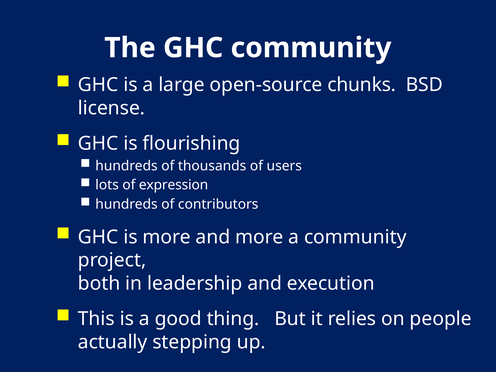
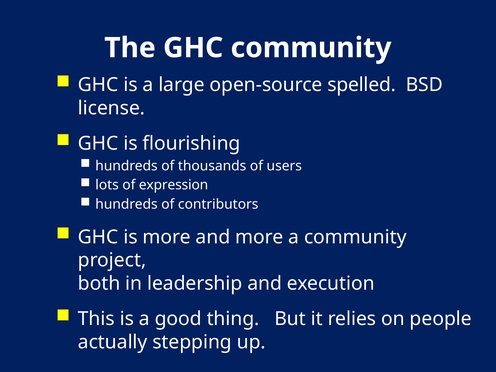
chunks: chunks -> spelled
